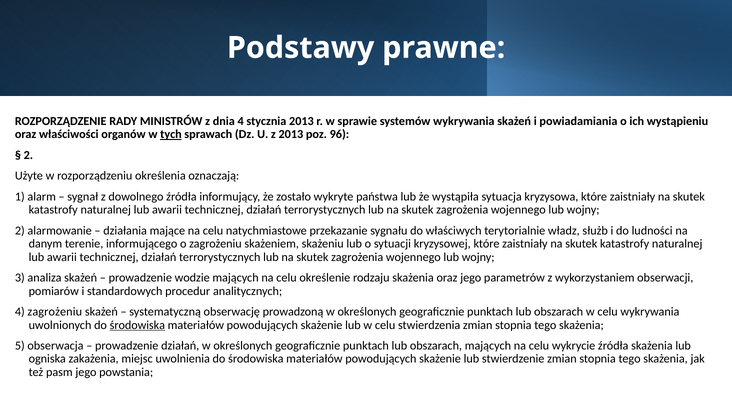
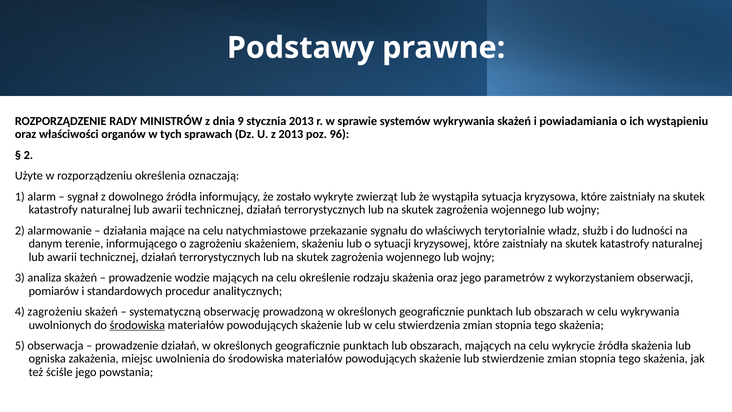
dnia 4: 4 -> 9
tych underline: present -> none
państwa: państwa -> zwierząt
pasm: pasm -> ściśle
